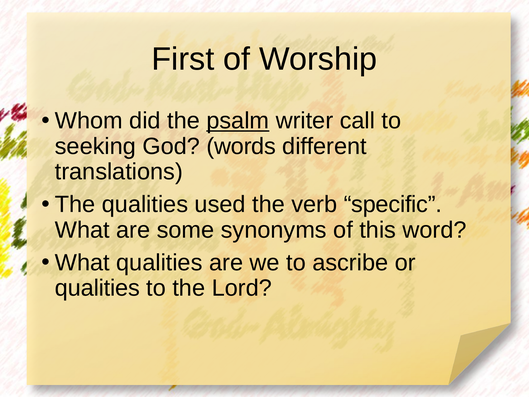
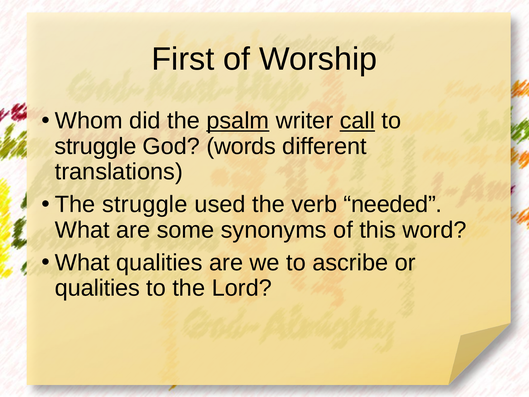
call underline: none -> present
seeking at (95, 146): seeking -> struggle
The qualities: qualities -> struggle
specific: specific -> needed
